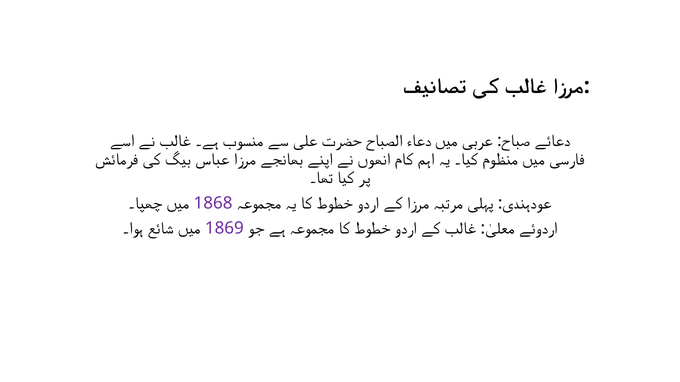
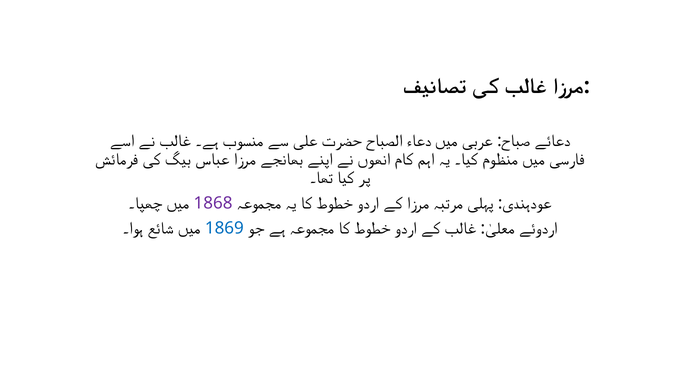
1869 colour: purple -> blue
